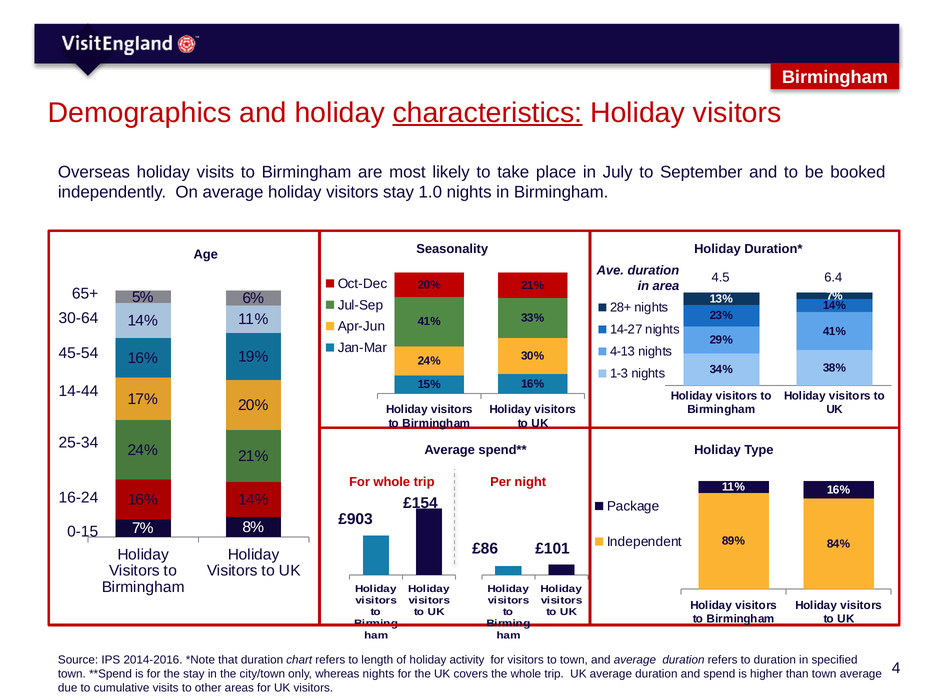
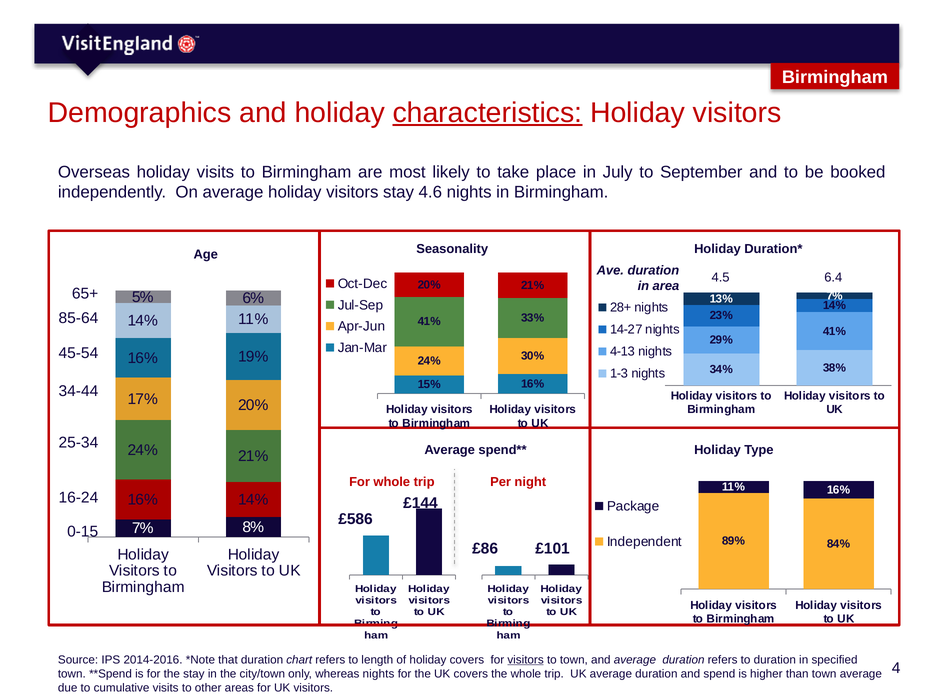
1.0: 1.0 -> 4.6
30-64: 30-64 -> 85-64
14-44: 14-44 -> 34-44
£154: £154 -> £144
£903: £903 -> £586
holiday activity: activity -> covers
visitors at (526, 660) underline: none -> present
